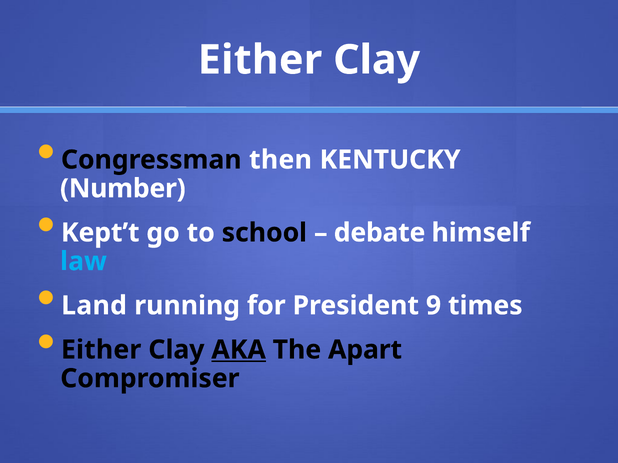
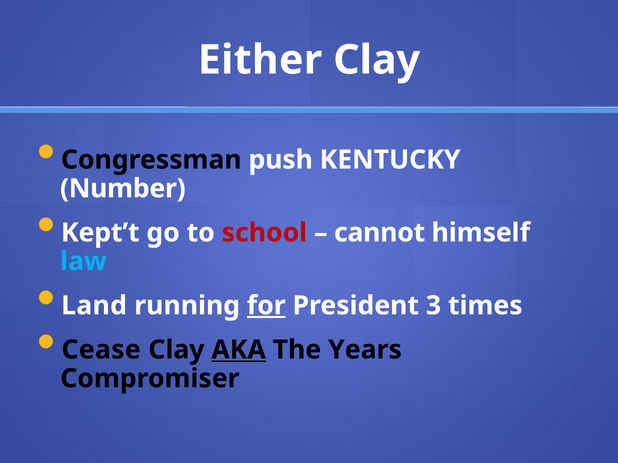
then: then -> push
school colour: black -> red
debate: debate -> cannot
for underline: none -> present
9: 9 -> 3
Either at (101, 350): Either -> Cease
Apart: Apart -> Years
